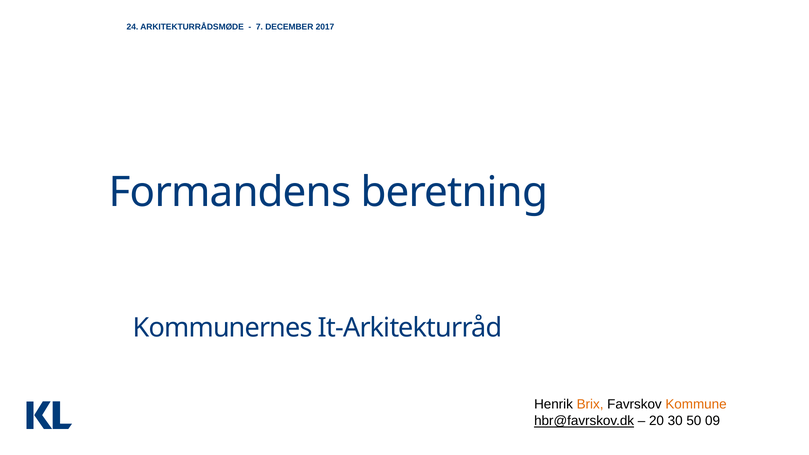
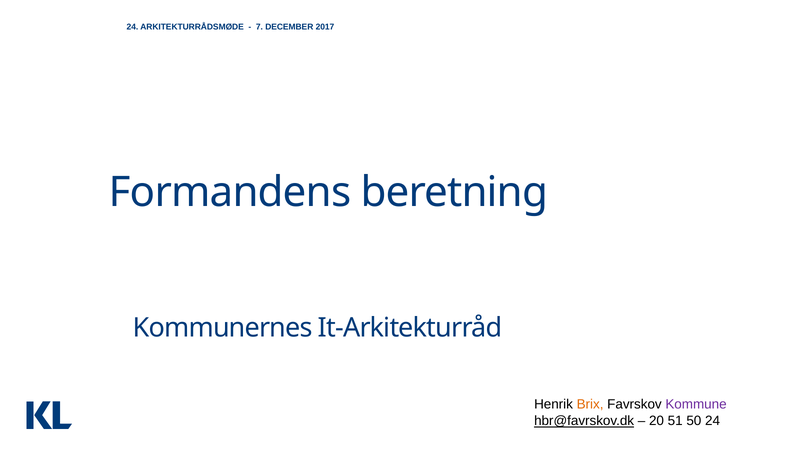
Kommune colour: orange -> purple
30: 30 -> 51
50 09: 09 -> 24
